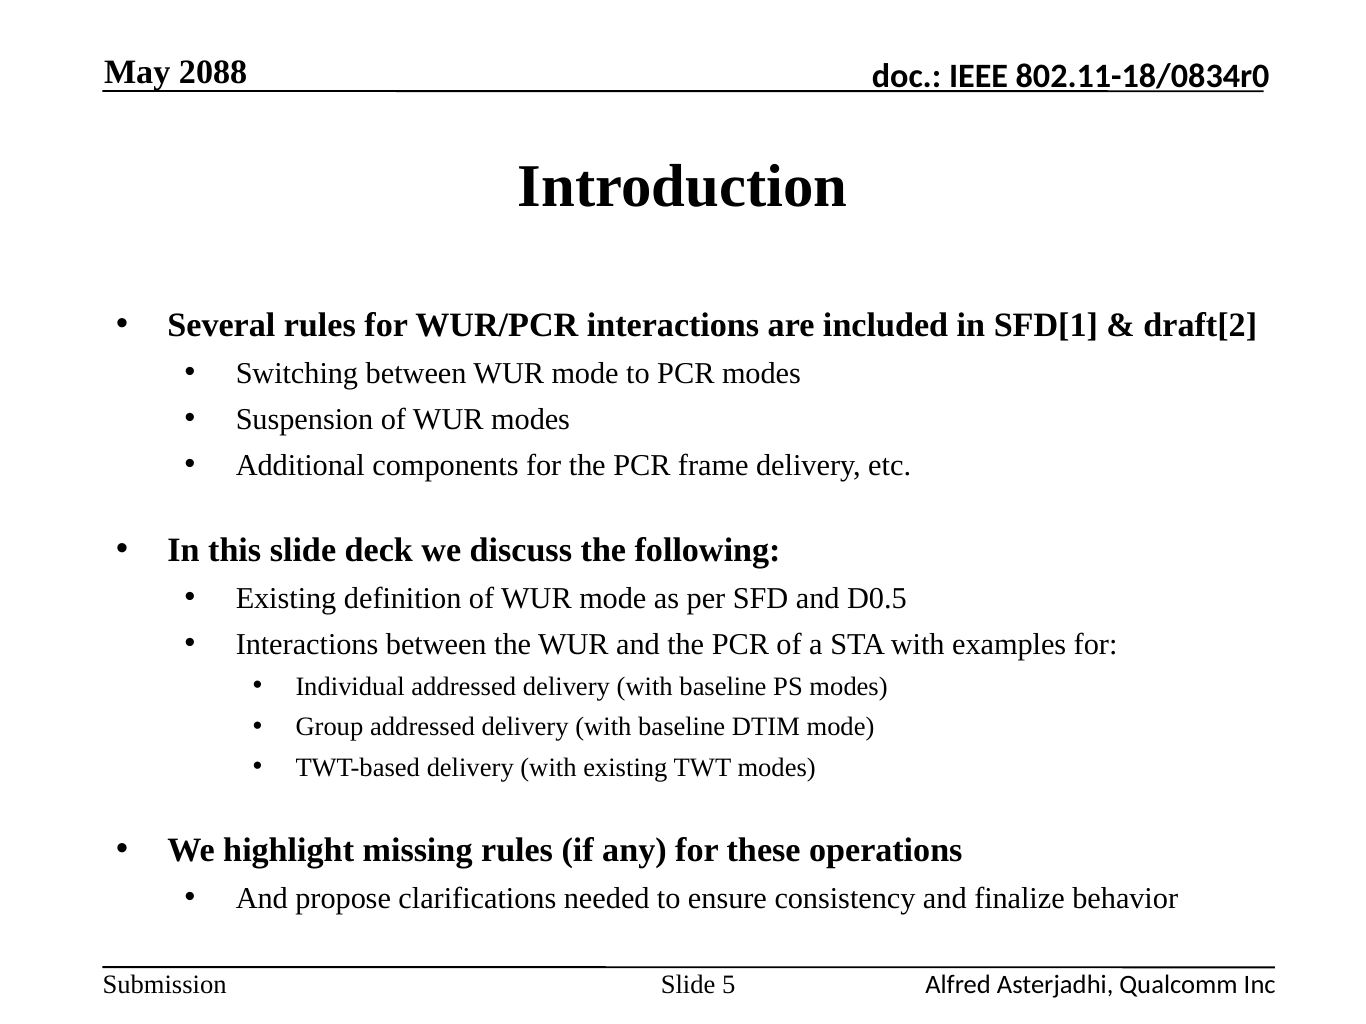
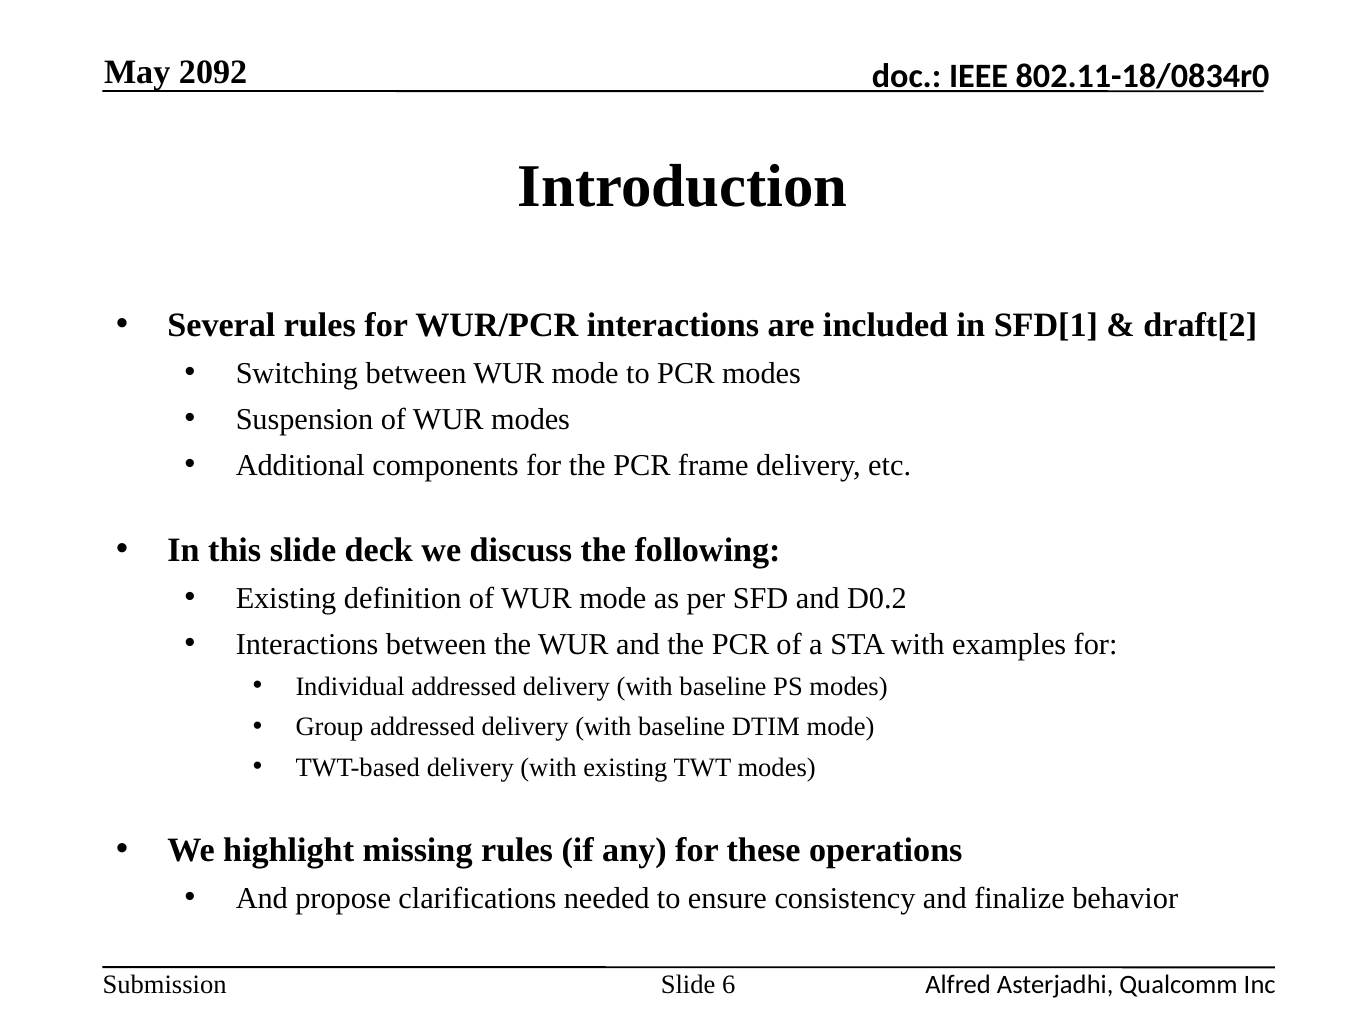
2088: 2088 -> 2092
D0.5: D0.5 -> D0.2
5: 5 -> 6
